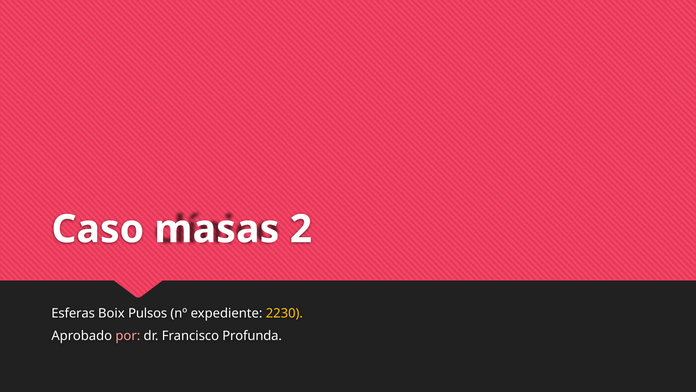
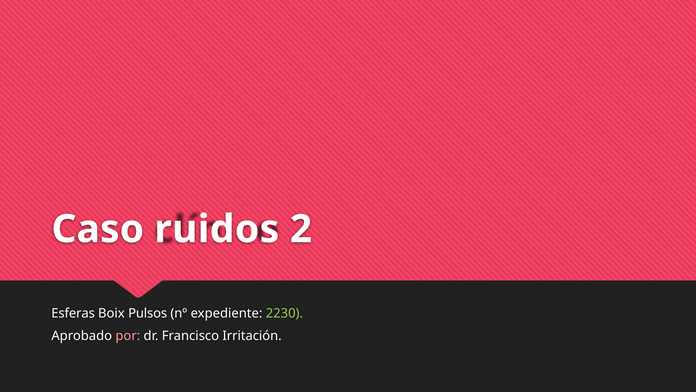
masas: masas -> ruidos
2230 colour: yellow -> light green
Profunda: Profunda -> Irritación
